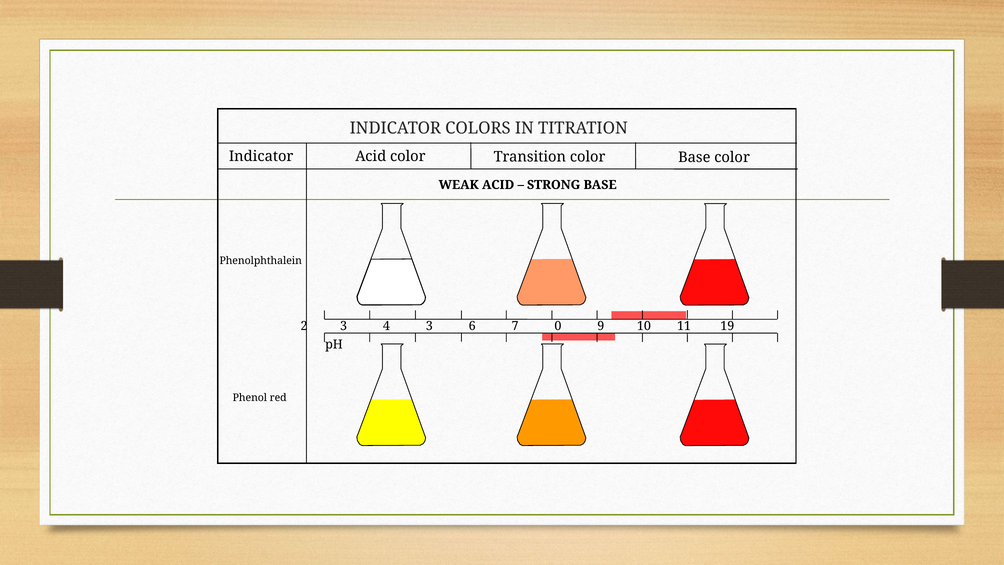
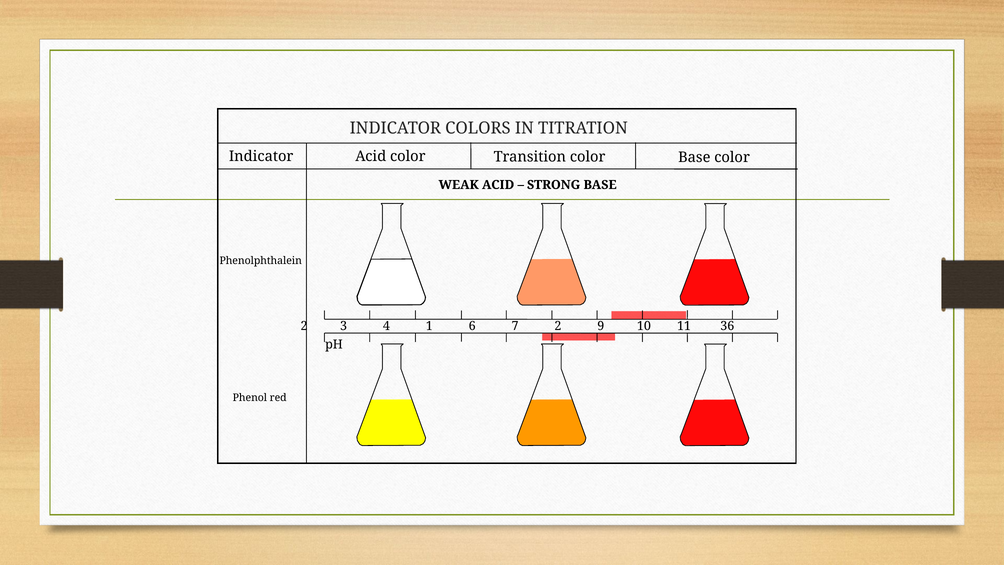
4 3: 3 -> 1
7 0: 0 -> 2
19: 19 -> 36
